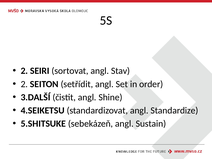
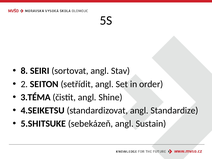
2 at (24, 71): 2 -> 8
3.DALŠÍ: 3.DALŠÍ -> 3.TÉMA
